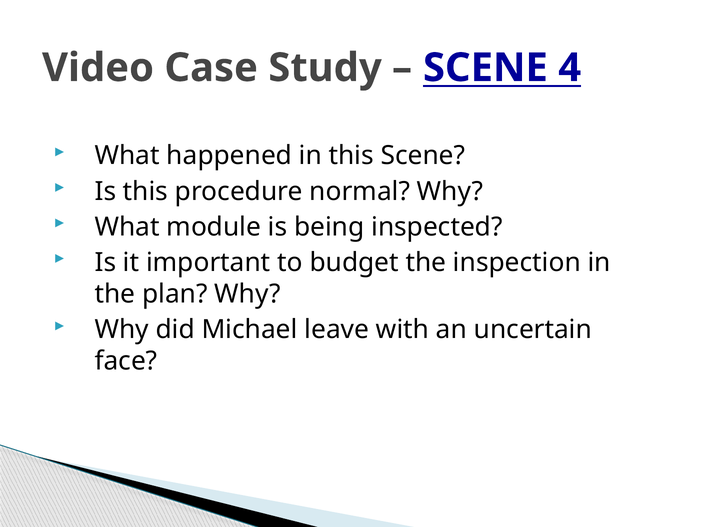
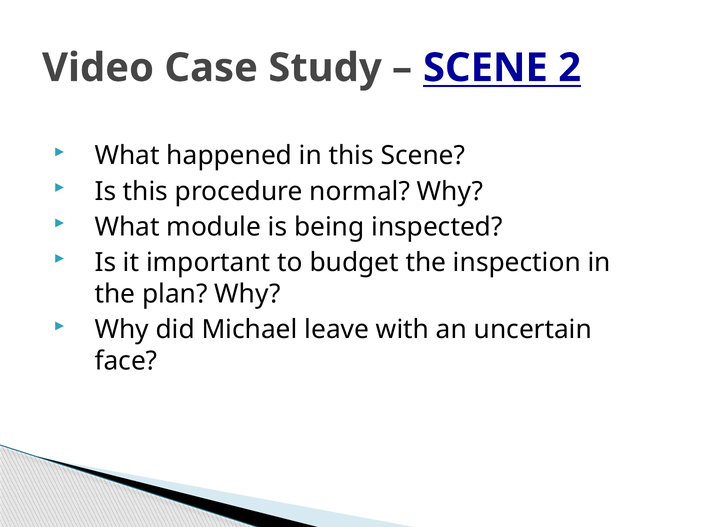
4: 4 -> 2
